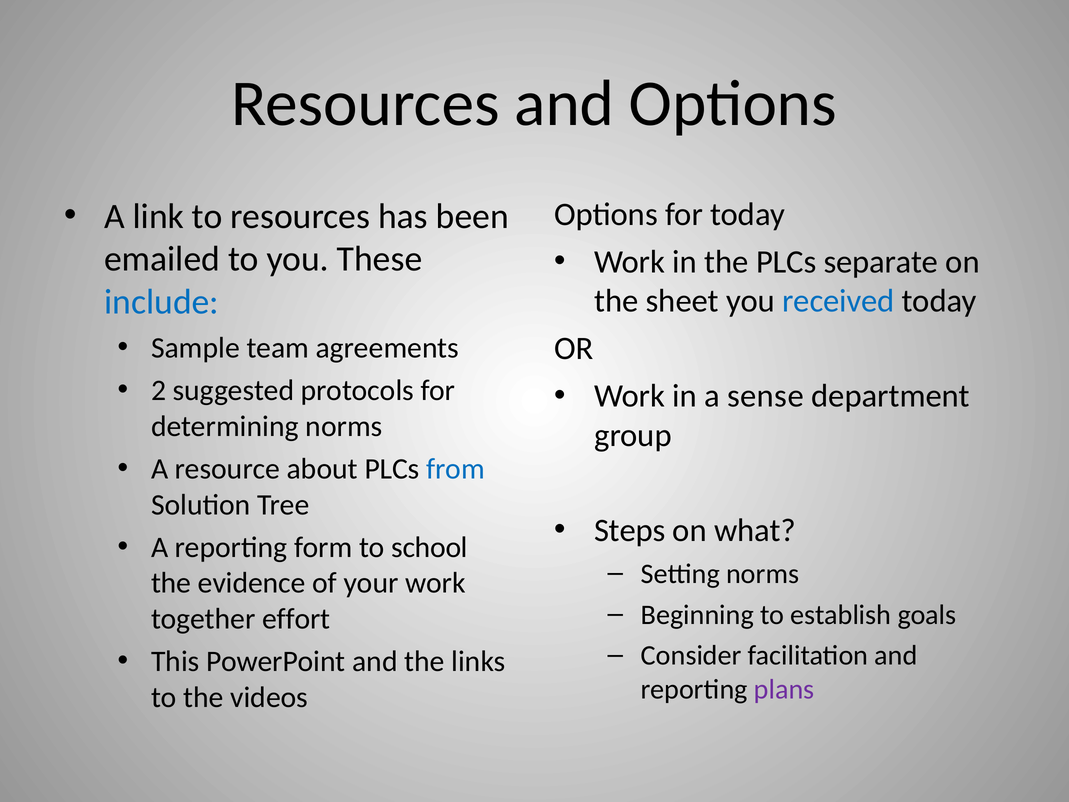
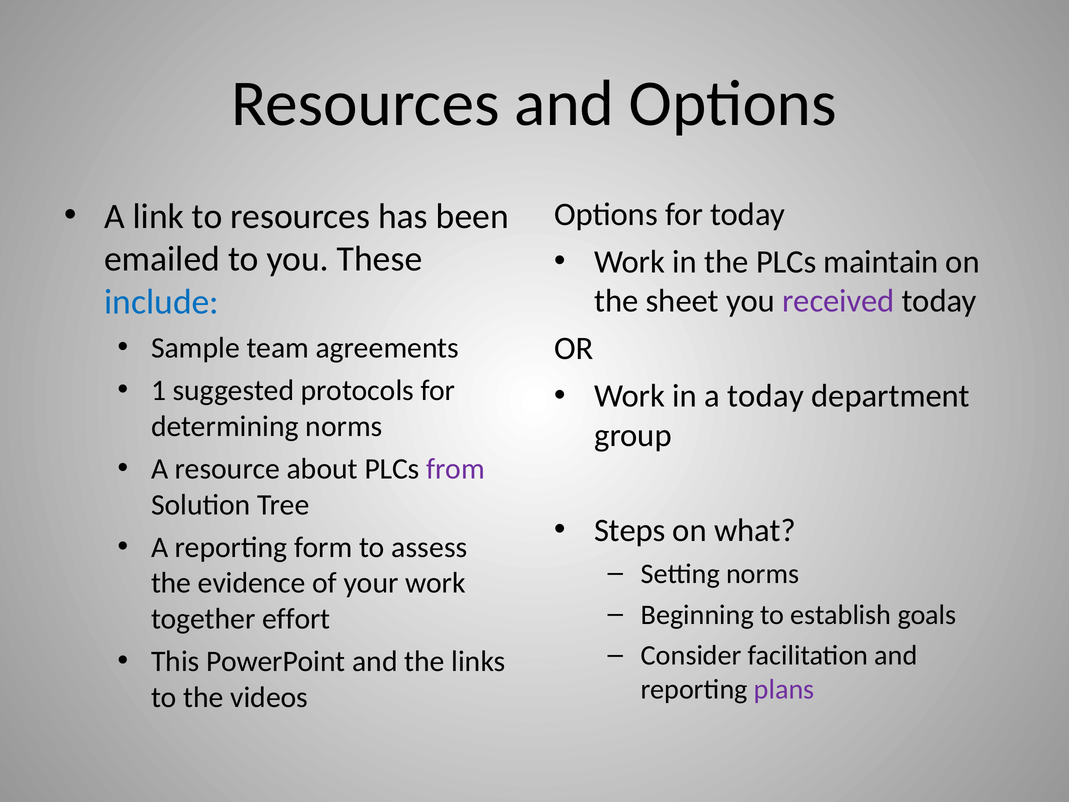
separate: separate -> maintain
received colour: blue -> purple
2: 2 -> 1
a sense: sense -> today
from colour: blue -> purple
school: school -> assess
